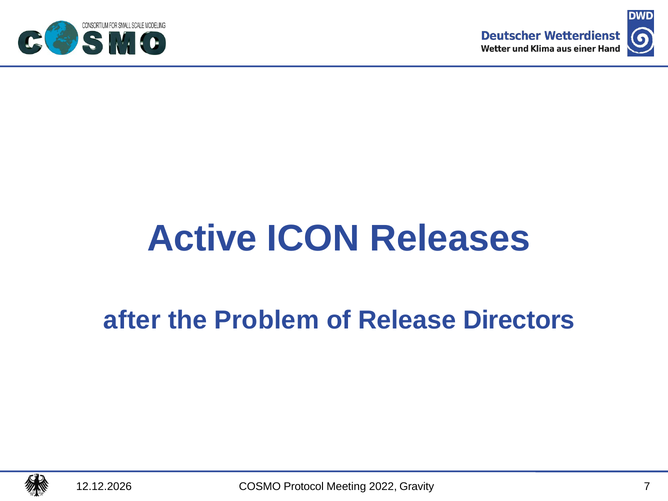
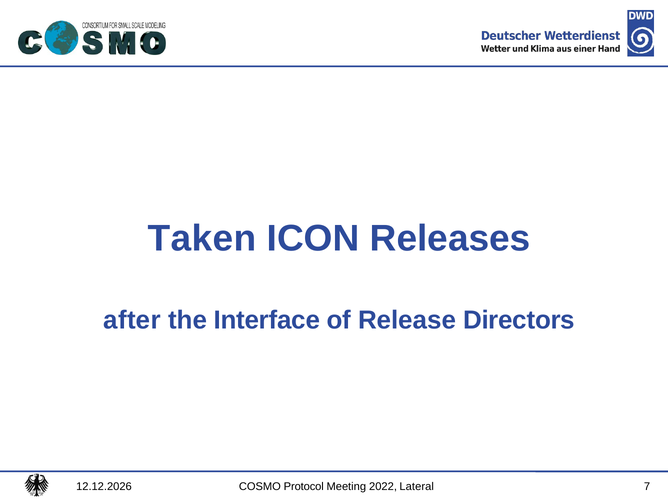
Active: Active -> Taken
Problem: Problem -> Interface
Gravity: Gravity -> Lateral
